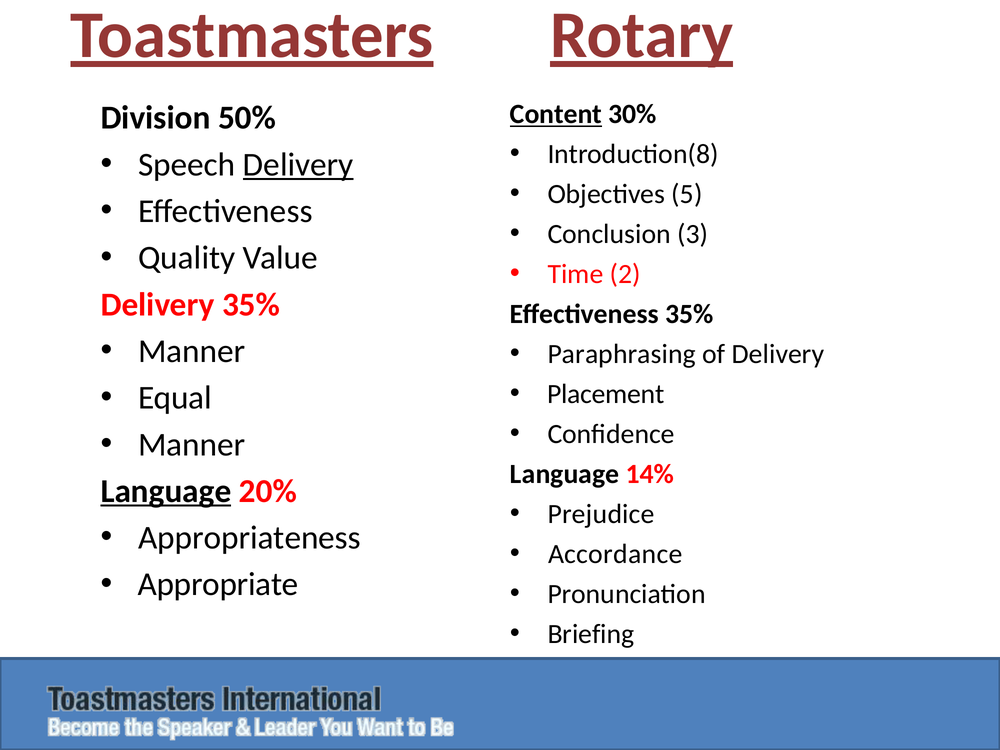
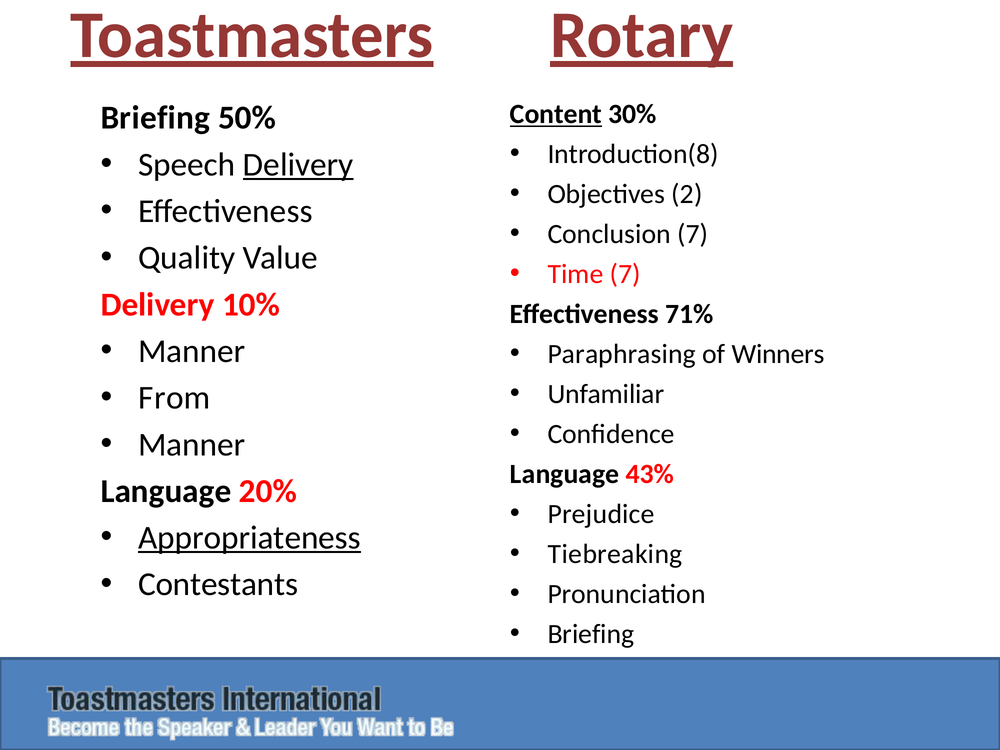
Division at (156, 118): Division -> Briefing
5: 5 -> 2
Conclusion 3: 3 -> 7
Time 2: 2 -> 7
Delivery 35%: 35% -> 10%
Effectiveness 35%: 35% -> 71%
of Delivery: Delivery -> Winners
Placement: Placement -> Unfamiliar
Equal: Equal -> From
14%: 14% -> 43%
Language at (166, 491) underline: present -> none
Appropriateness underline: none -> present
Accordance: Accordance -> Tiebreaking
Appropriate: Appropriate -> Contestants
